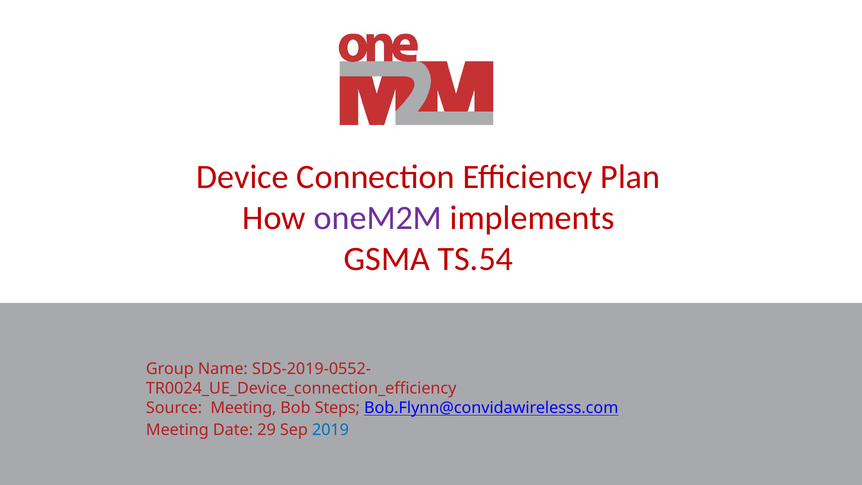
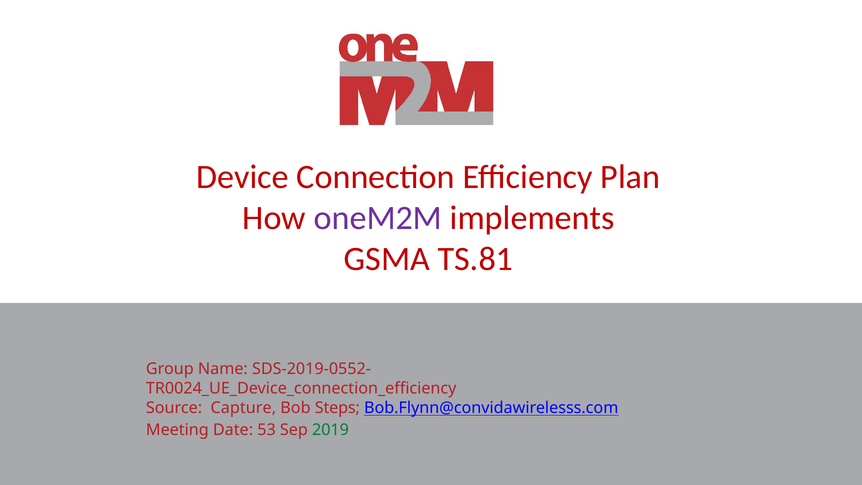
TS.54: TS.54 -> TS.81
Source Meeting: Meeting -> Capture
29: 29 -> 53
2019 colour: blue -> green
